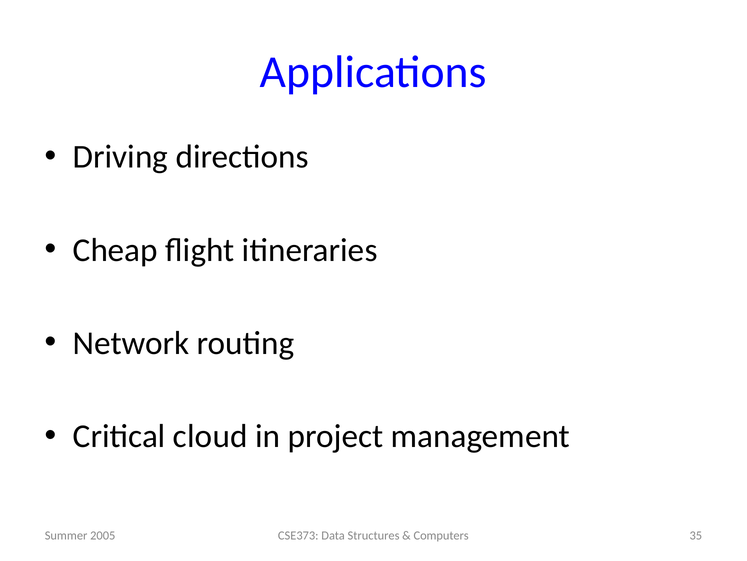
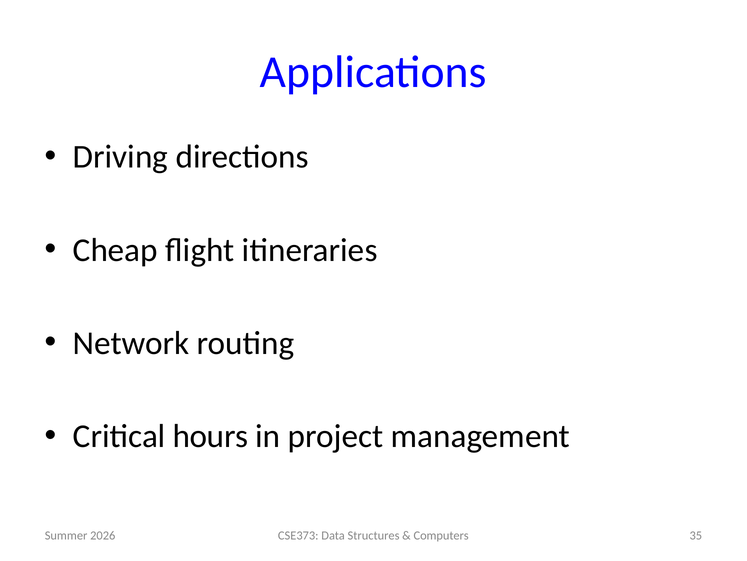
cloud: cloud -> hours
2005: 2005 -> 2026
